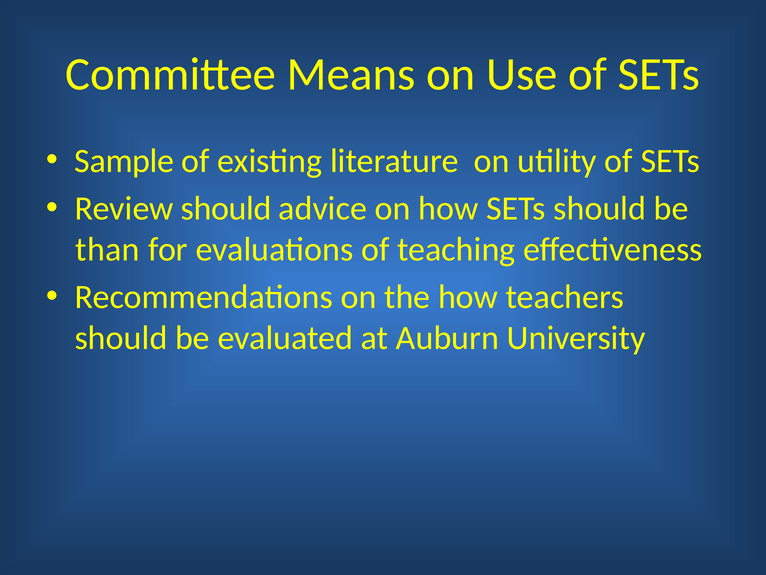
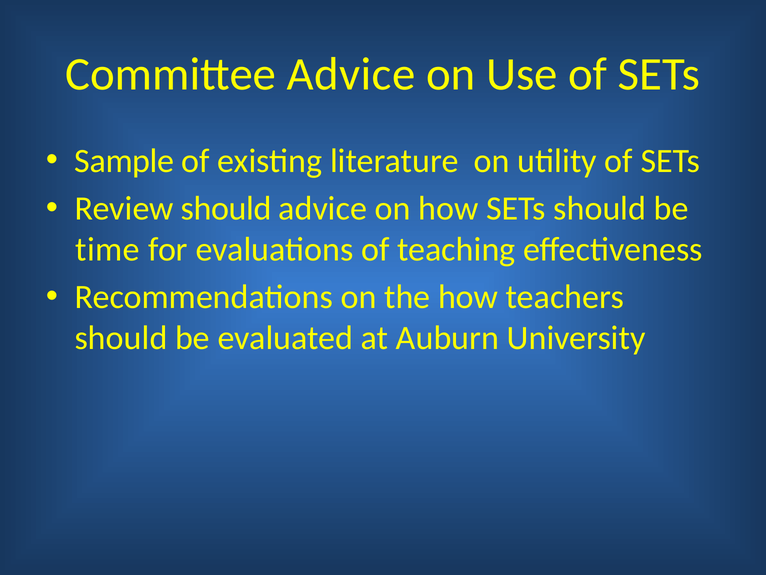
Committee Means: Means -> Advice
than: than -> time
